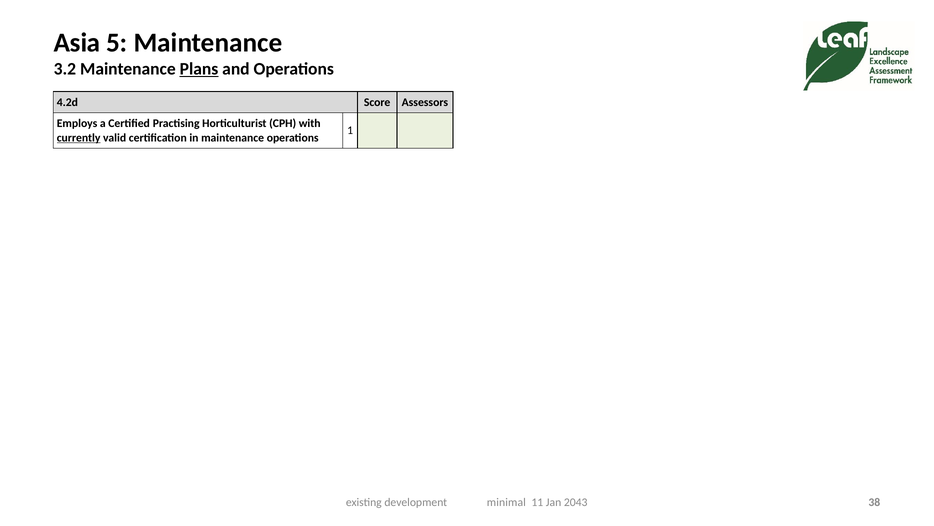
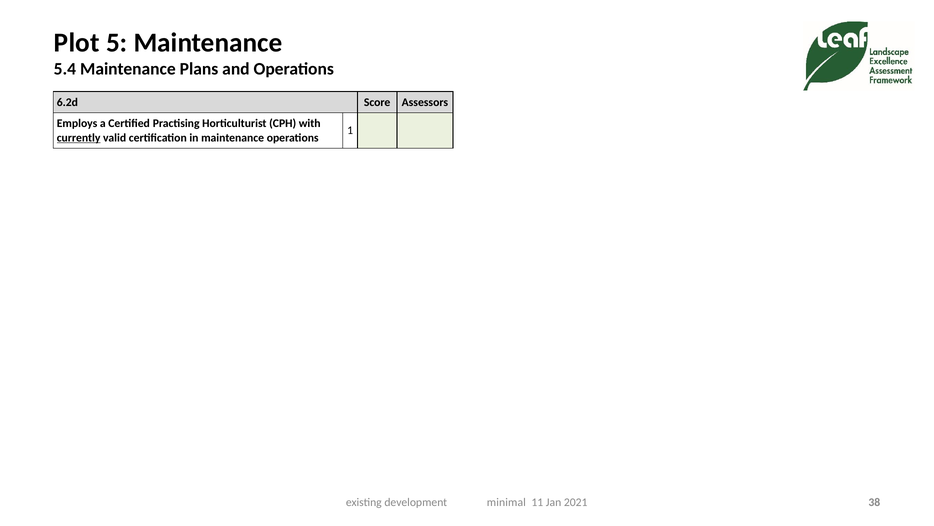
Asia: Asia -> Plot
3.2: 3.2 -> 5.4
Plans underline: present -> none
4.2d: 4.2d -> 6.2d
2043: 2043 -> 2021
